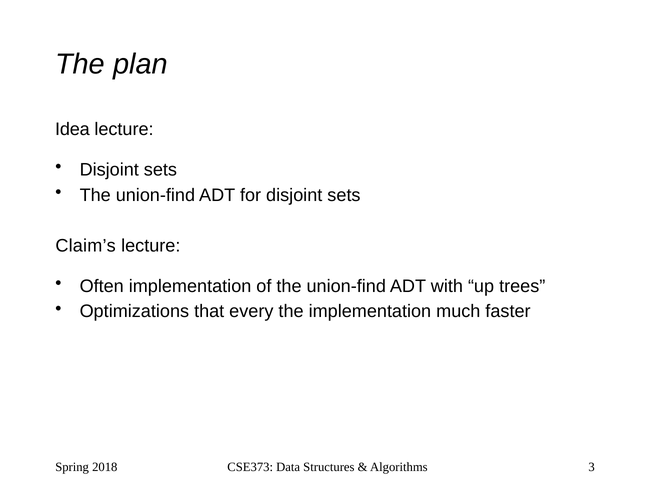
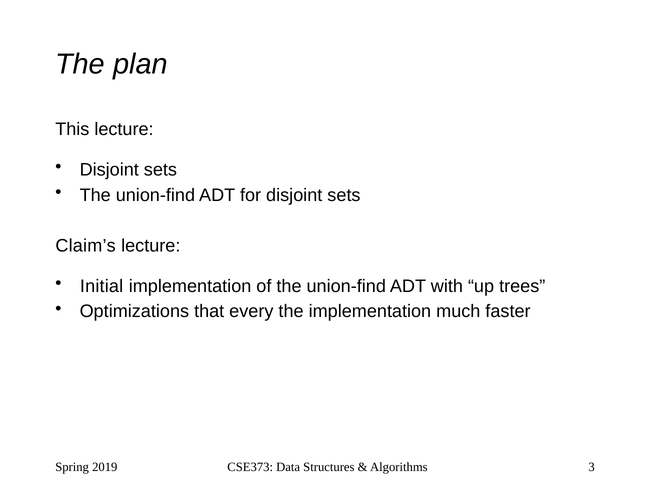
Idea: Idea -> This
Often: Often -> Initial
2018: 2018 -> 2019
